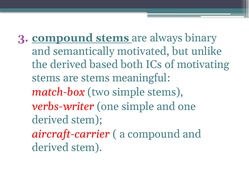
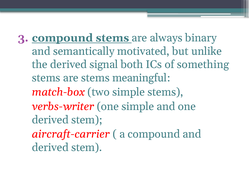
based: based -> signal
motivating: motivating -> something
